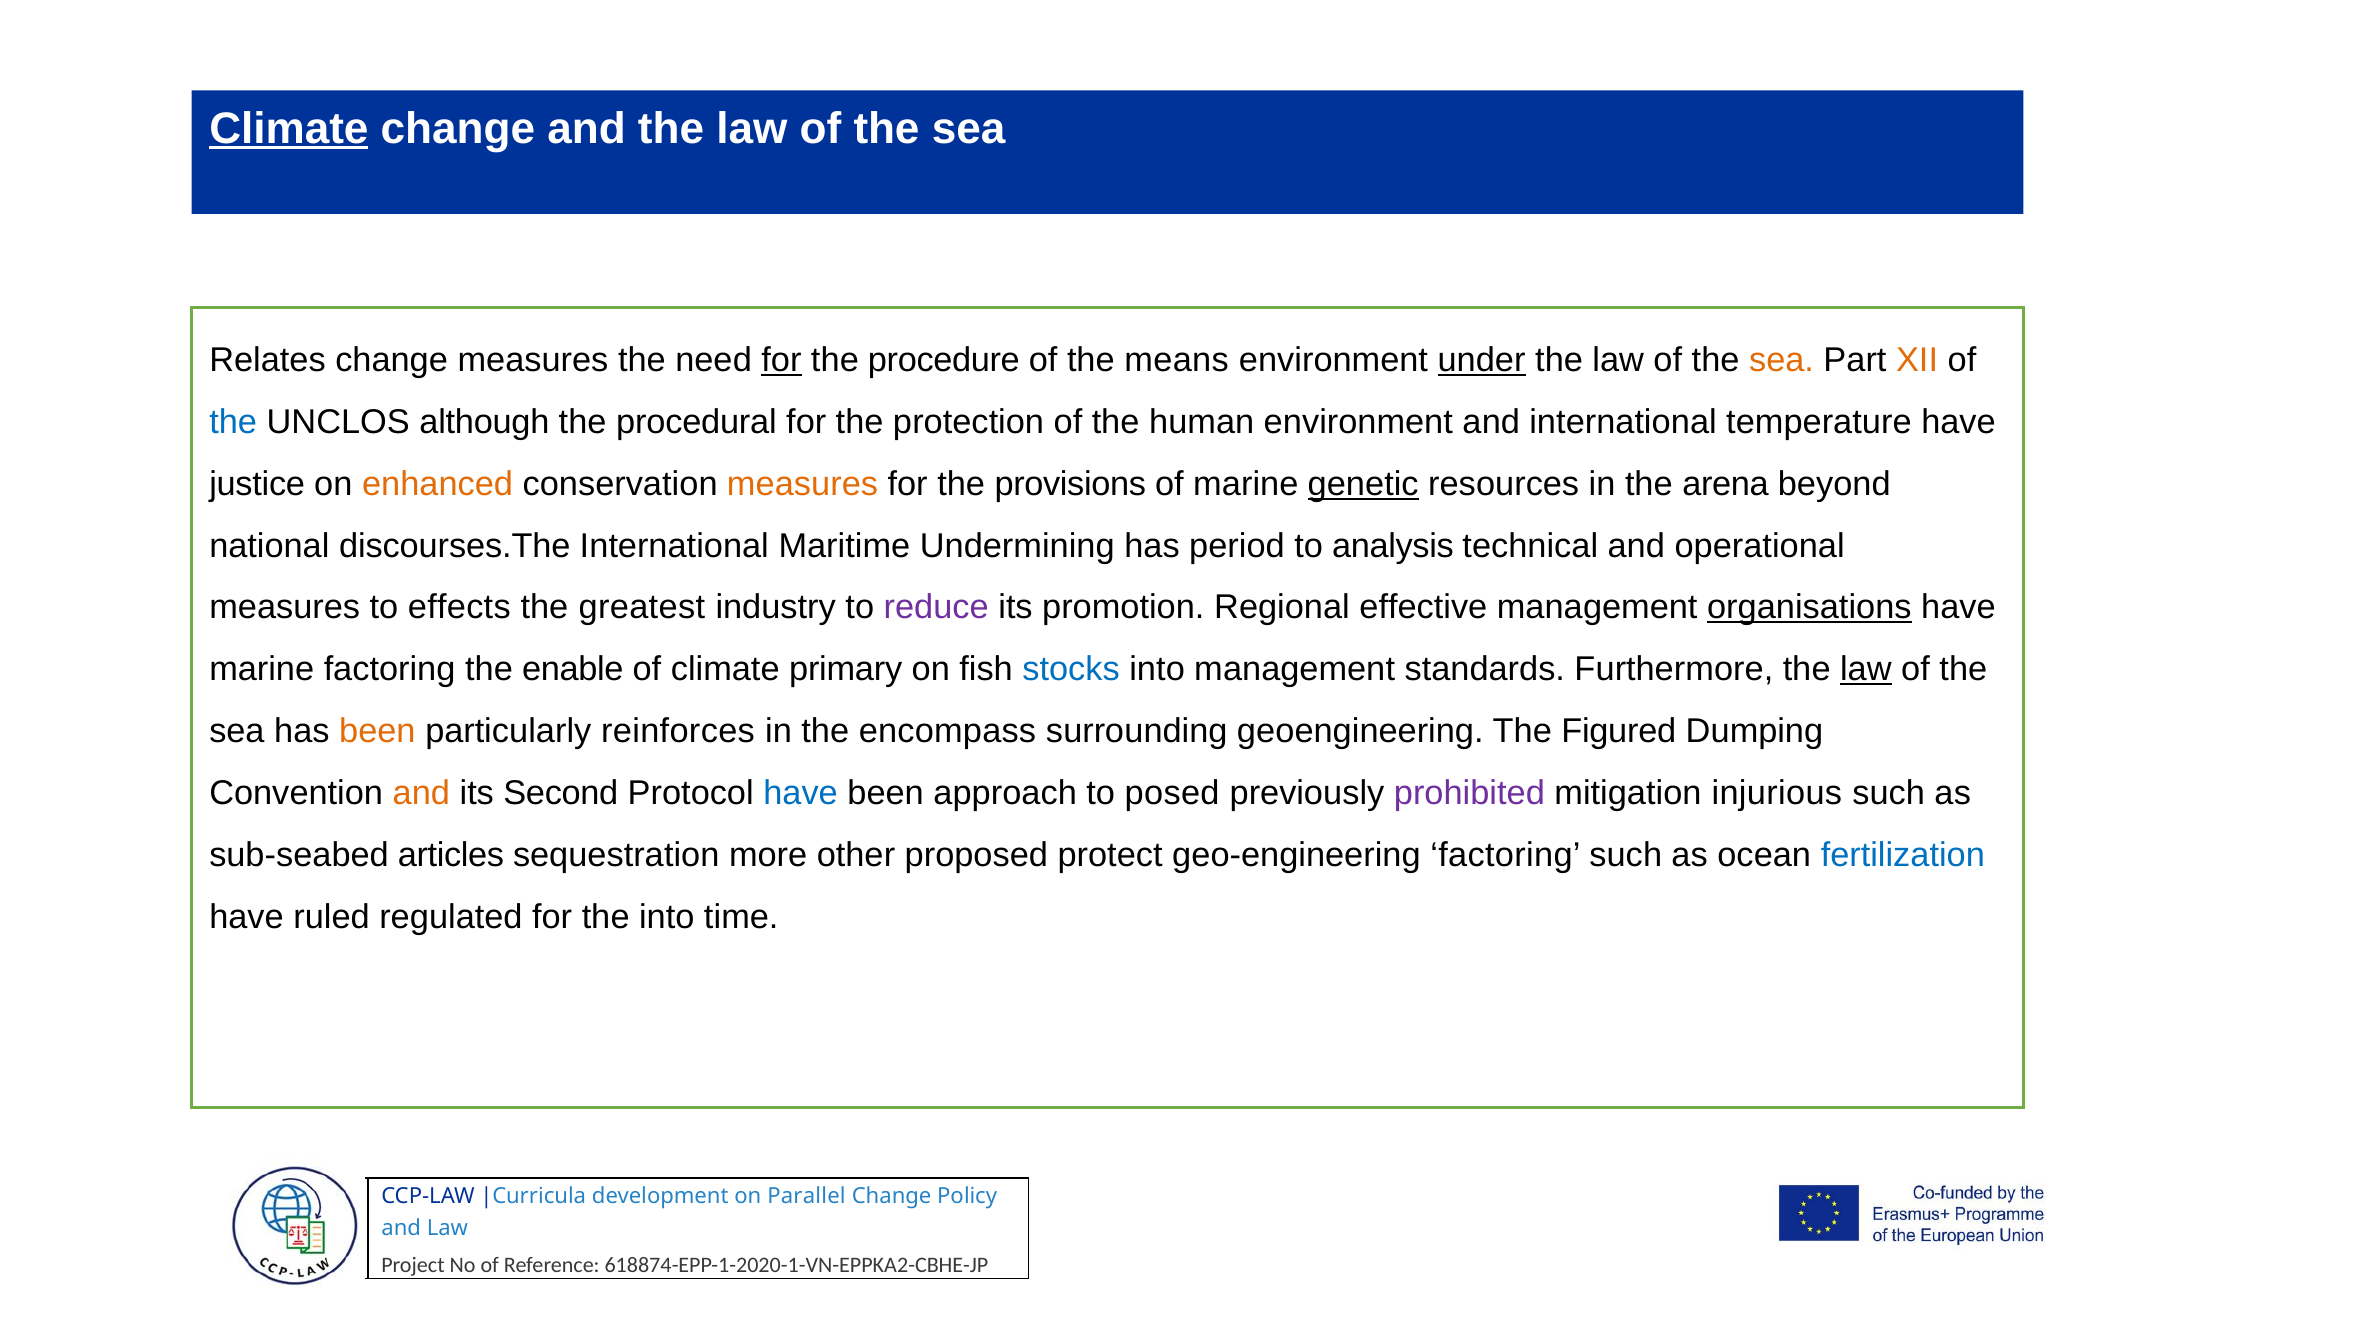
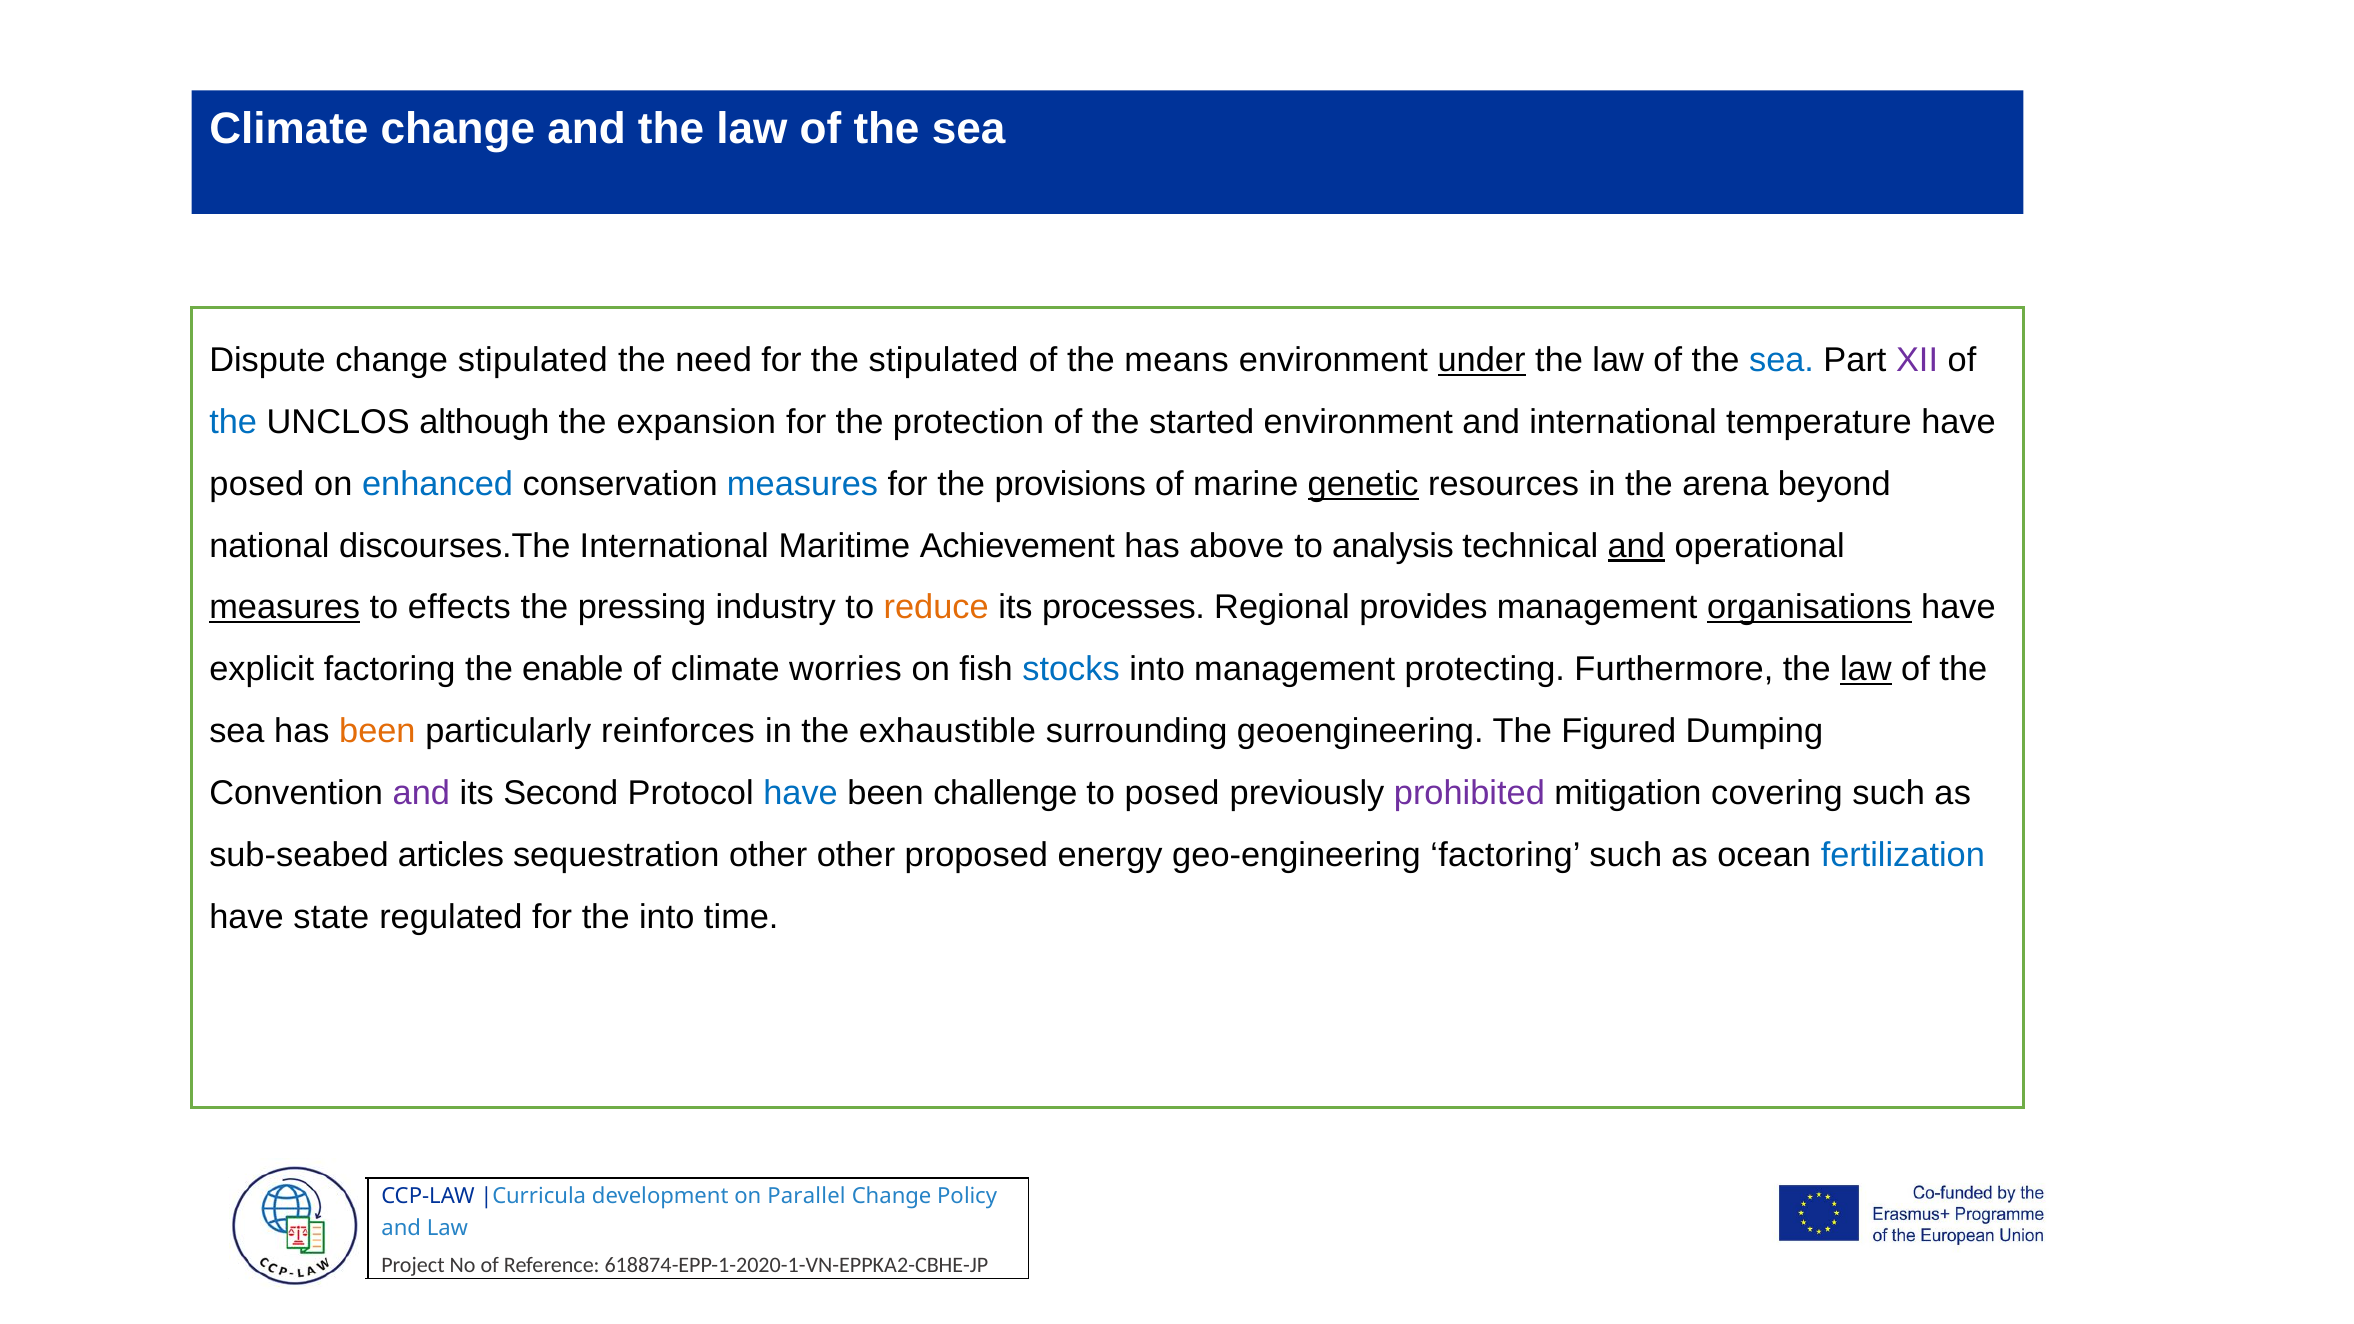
Climate at (289, 129) underline: present -> none
Relates: Relates -> Dispute
change measures: measures -> stipulated
for at (781, 360) underline: present -> none
the procedure: procedure -> stipulated
sea at (1782, 360) colour: orange -> blue
XII colour: orange -> purple
procedural: procedural -> expansion
human: human -> started
justice at (257, 484): justice -> posed
enhanced colour: orange -> blue
measures at (803, 484) colour: orange -> blue
Undermining: Undermining -> Achievement
period: period -> above
and at (1636, 546) underline: none -> present
measures at (285, 608) underline: none -> present
greatest: greatest -> pressing
reduce colour: purple -> orange
promotion: promotion -> processes
effective: effective -> provides
marine at (262, 670): marine -> explicit
primary: primary -> worries
standards: standards -> protecting
encompass: encompass -> exhaustible
and at (421, 793) colour: orange -> purple
approach: approach -> challenge
injurious: injurious -> covering
sequestration more: more -> other
protect: protect -> energy
ruled: ruled -> state
